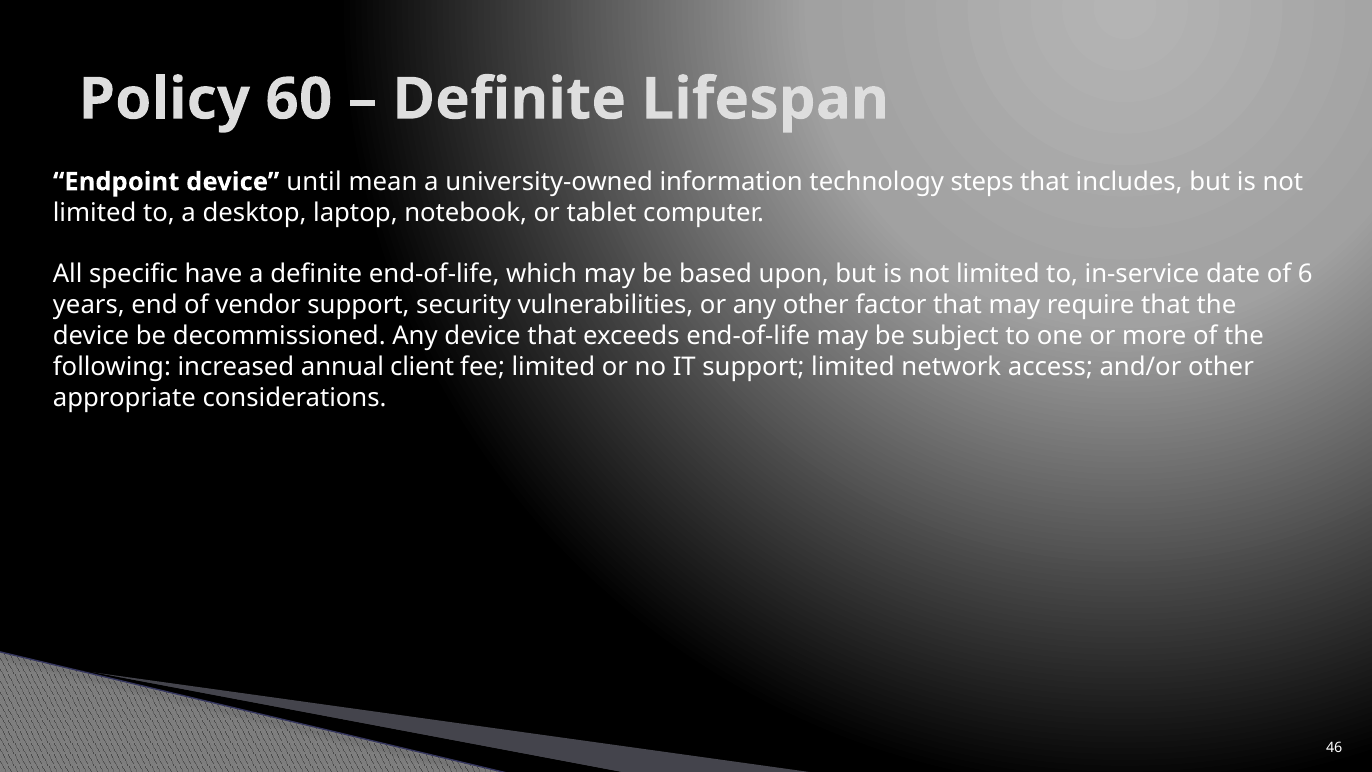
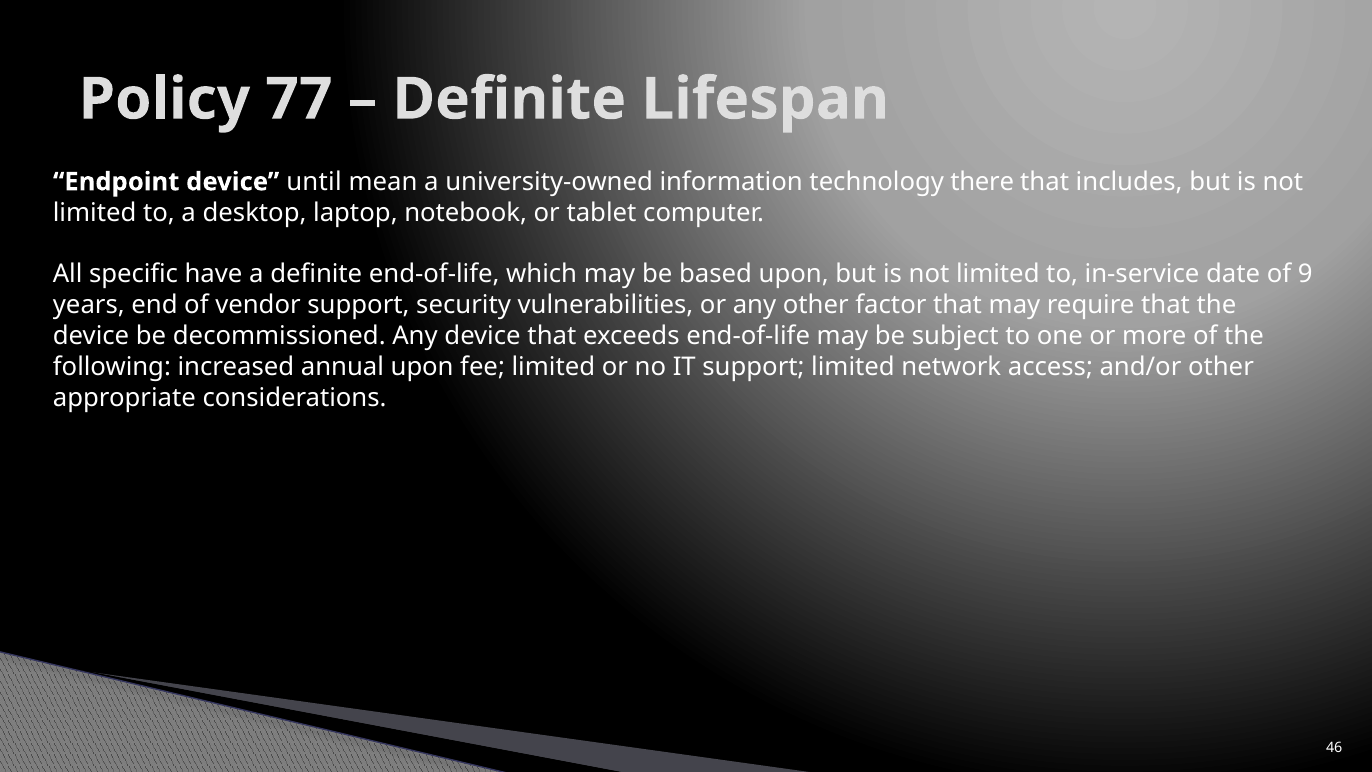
60: 60 -> 77
steps: steps -> there
6: 6 -> 9
annual client: client -> upon
